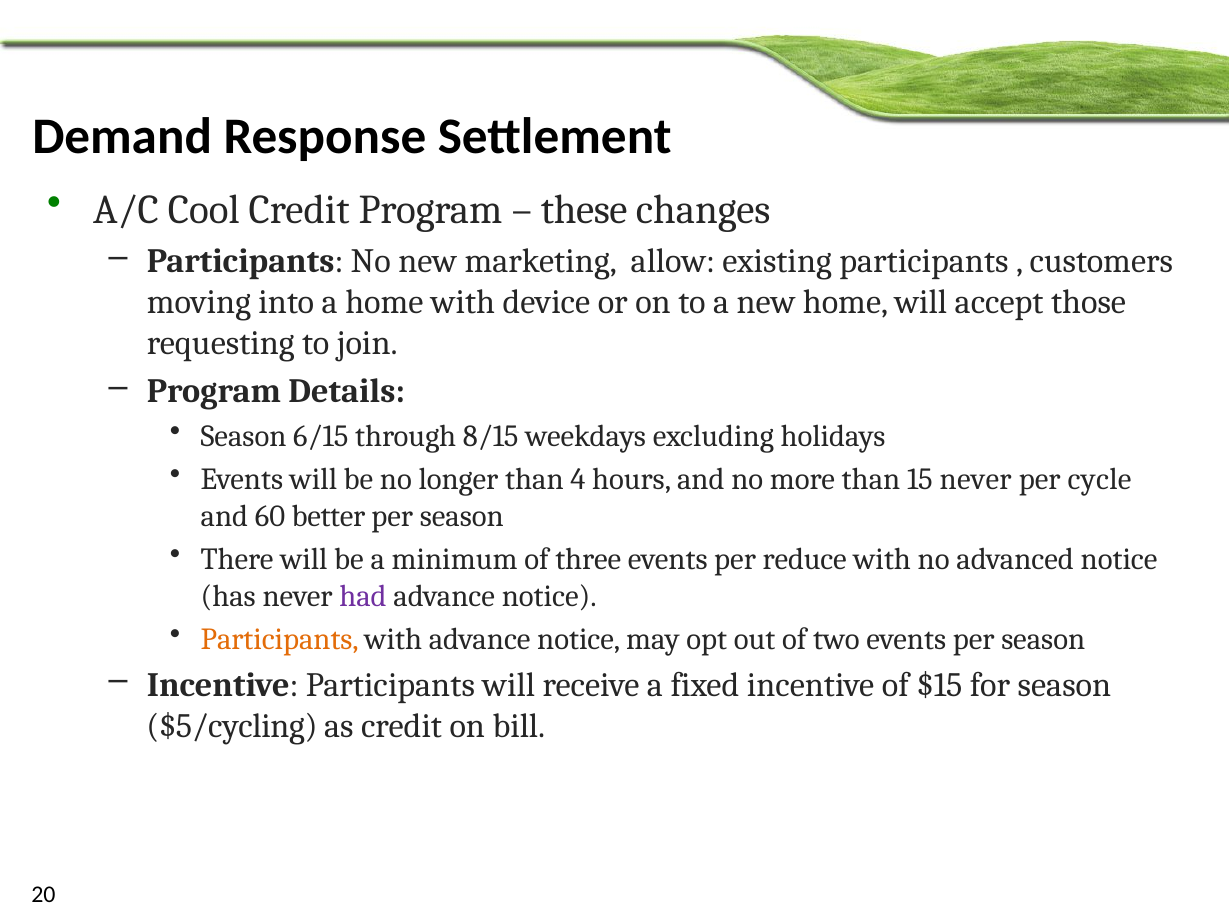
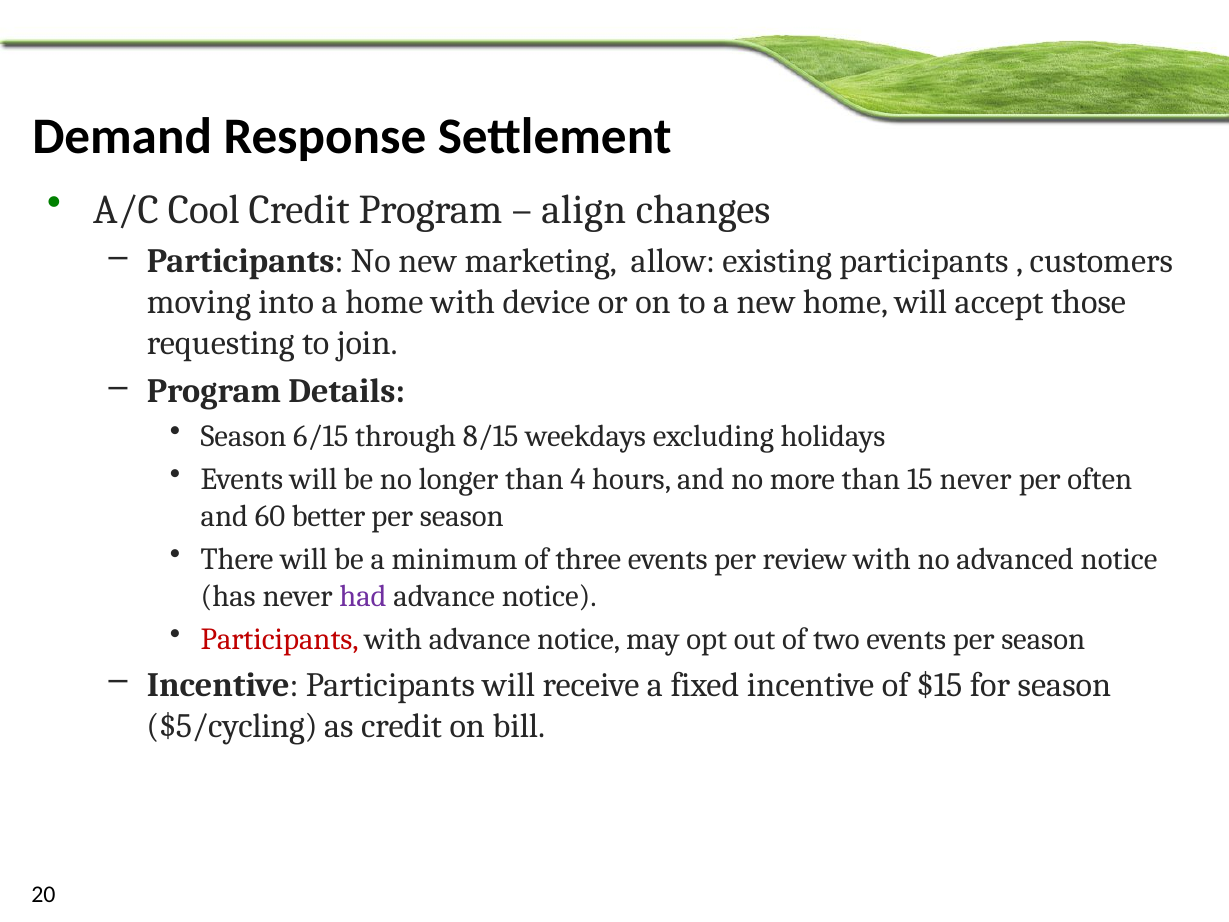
these: these -> align
cycle: cycle -> often
reduce: reduce -> review
Participants at (280, 639) colour: orange -> red
